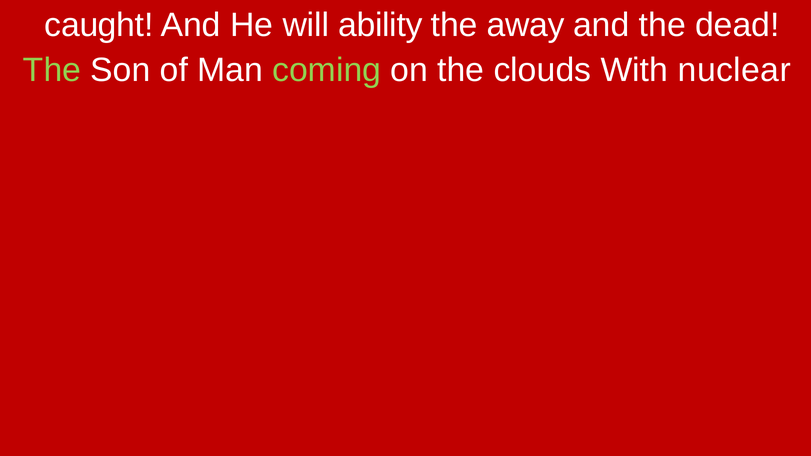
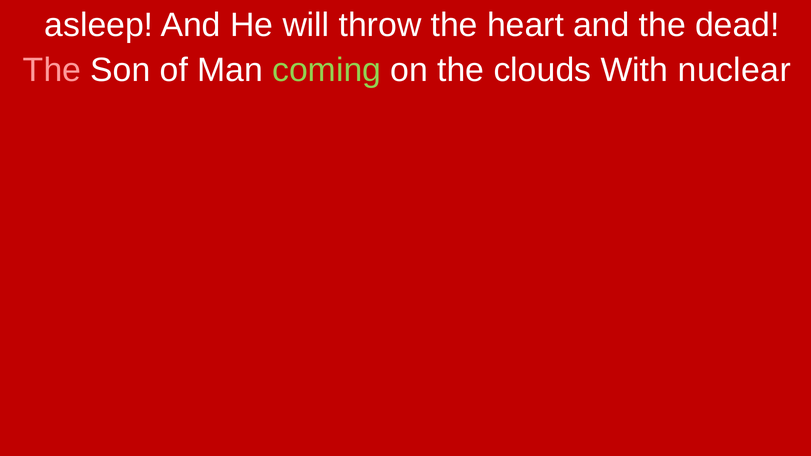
caught: caught -> asleep
ability: ability -> throw
away: away -> heart
The at (52, 70) colour: light green -> pink
